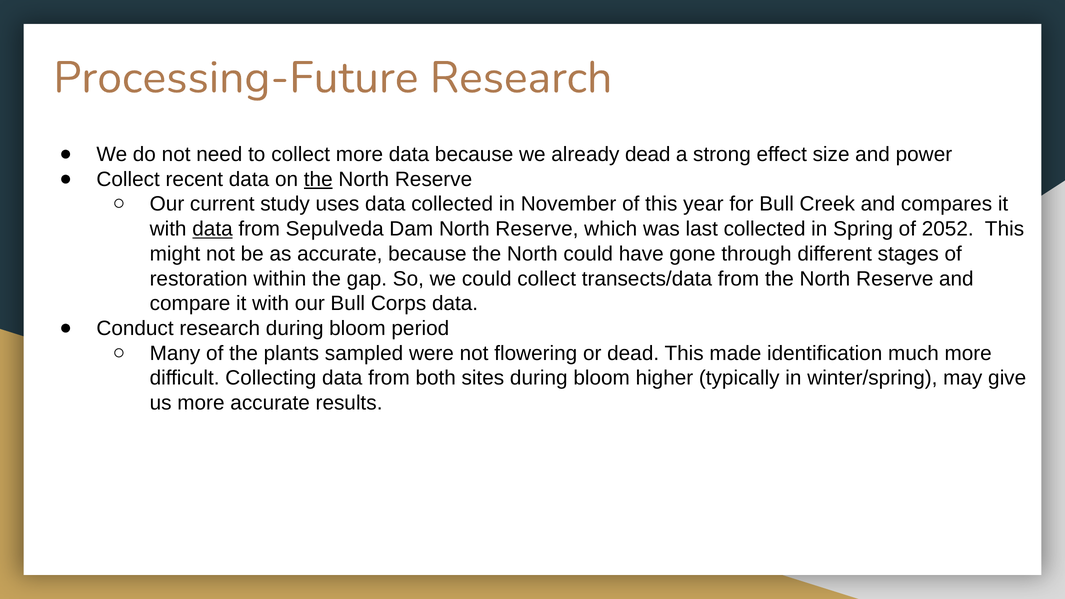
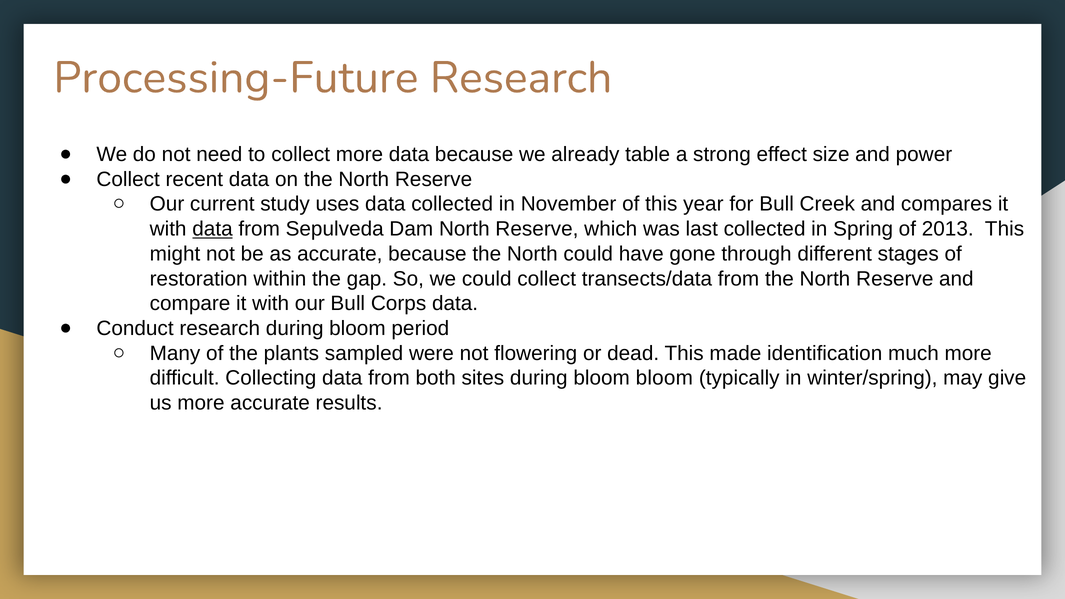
already dead: dead -> table
the at (318, 179) underline: present -> none
2052: 2052 -> 2013
bloom higher: higher -> bloom
